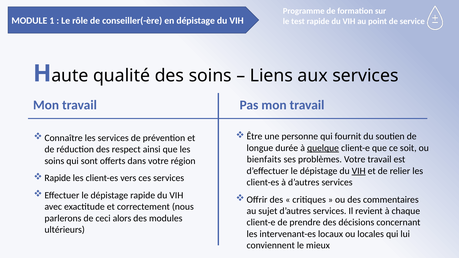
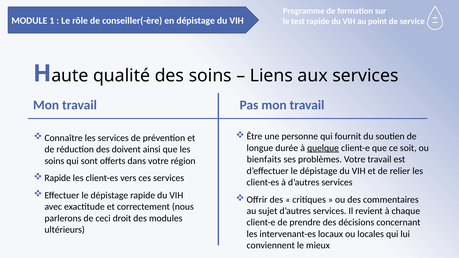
respect: respect -> doivent
VIH at (359, 171) underline: present -> none
alors: alors -> droit
